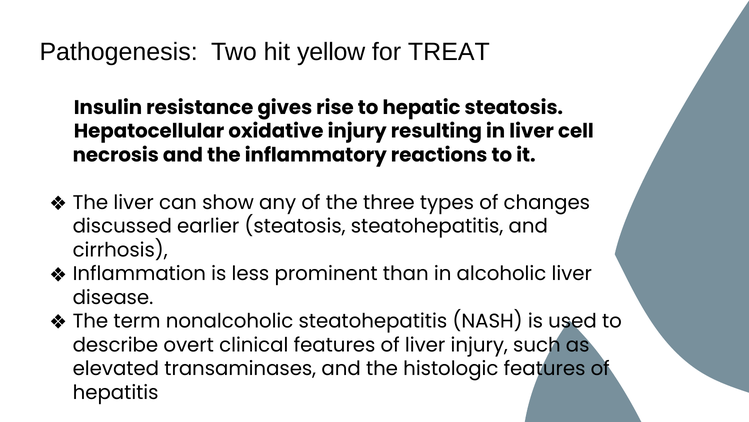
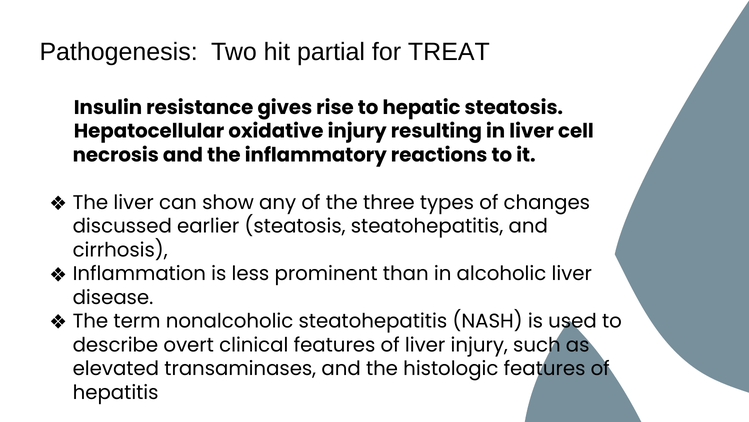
yellow: yellow -> partial
